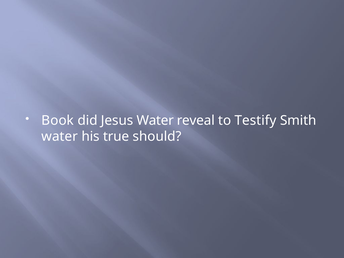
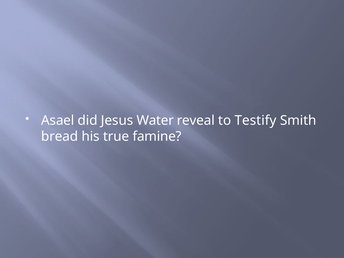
Book: Book -> Asael
water at (60, 137): water -> bread
should: should -> famine
